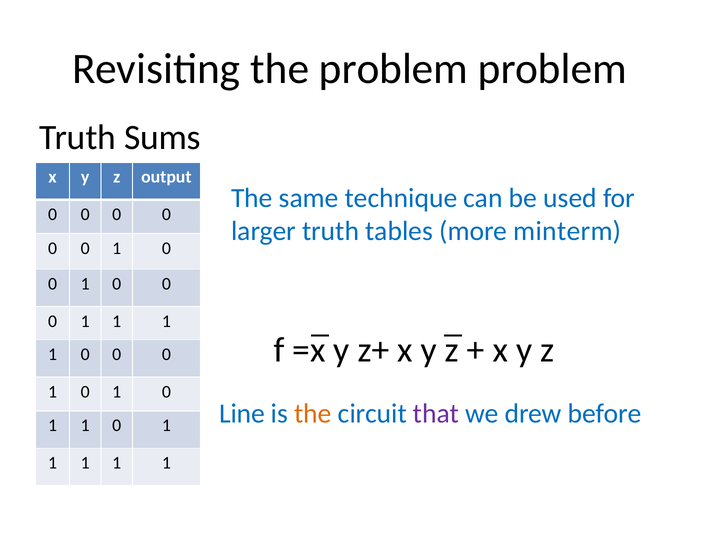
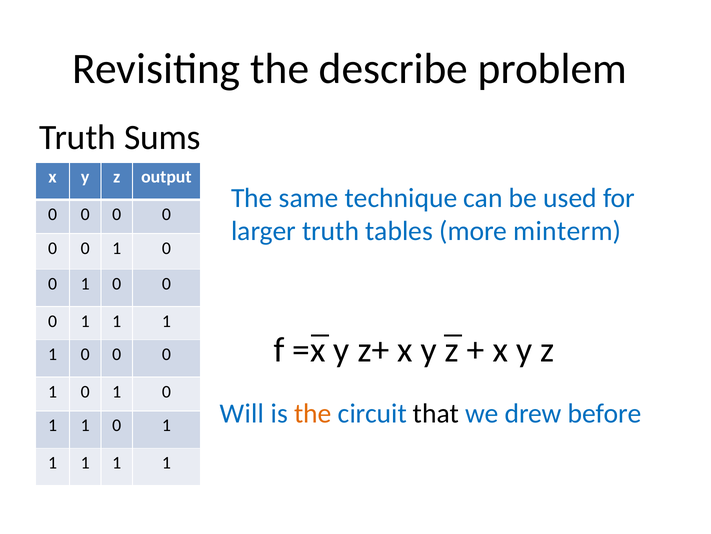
the problem: problem -> describe
Line: Line -> Will
that colour: purple -> black
